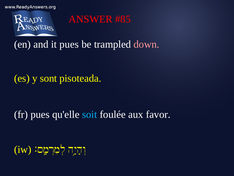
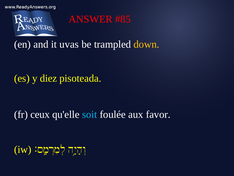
it pues: pues -> uvas
down colour: pink -> yellow
sont: sont -> diez
fr pues: pues -> ceux
